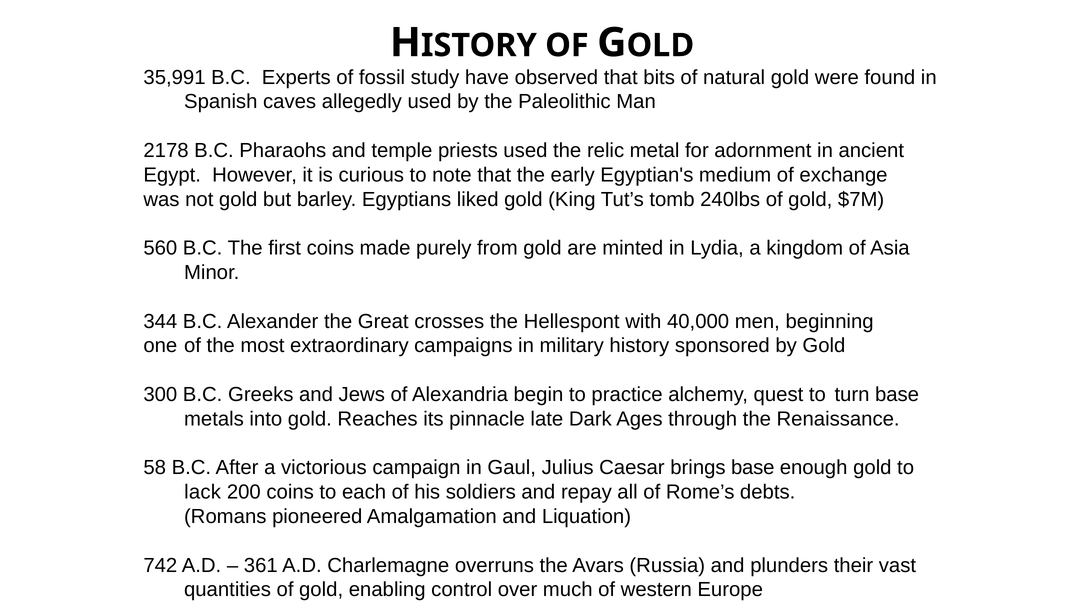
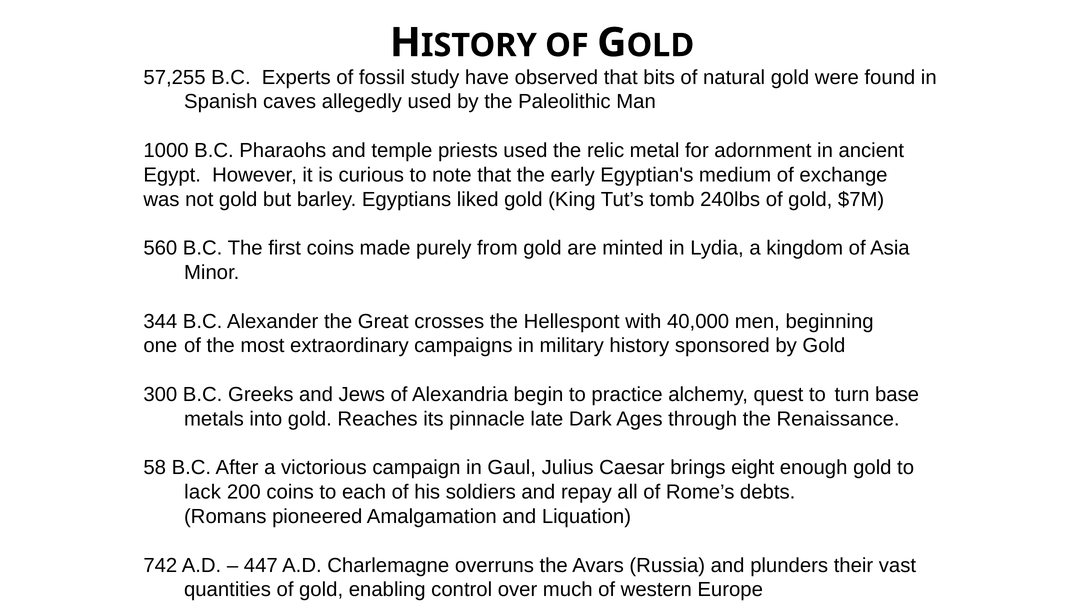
35,991: 35,991 -> 57,255
2178: 2178 -> 1000
brings base: base -> eight
361: 361 -> 447
